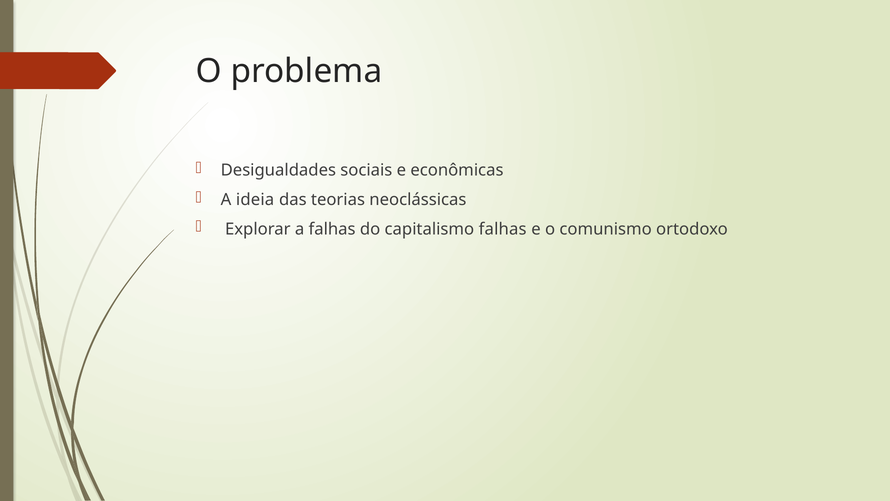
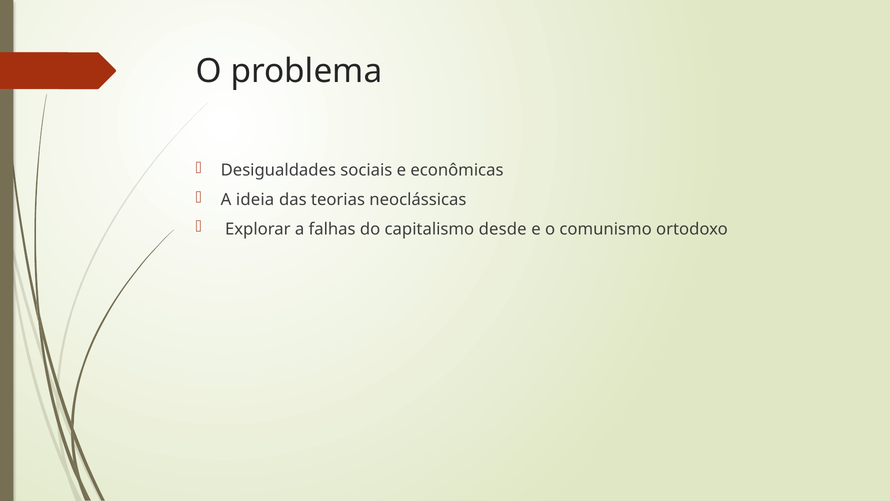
capitalismo falhas: falhas -> desde
